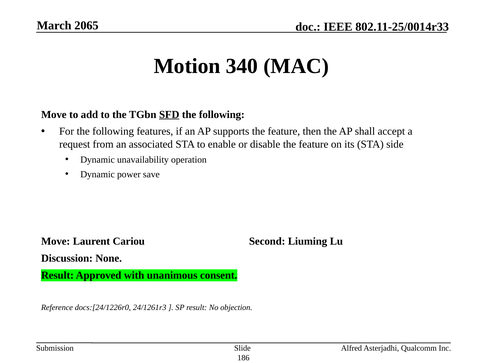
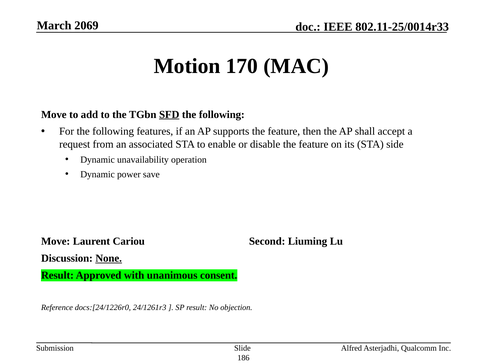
2065: 2065 -> 2069
340: 340 -> 170
None underline: none -> present
